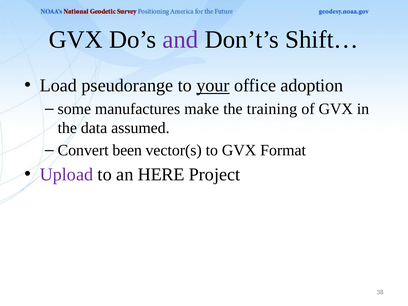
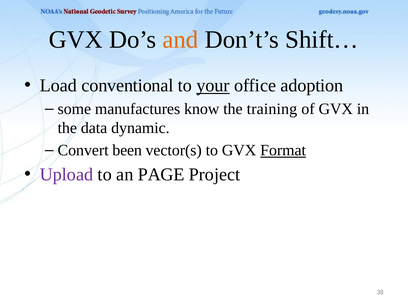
and colour: purple -> orange
pseudorange: pseudorange -> conventional
make: make -> know
assumed: assumed -> dynamic
Format underline: none -> present
HERE: HERE -> PAGE
